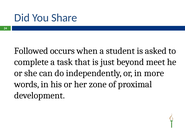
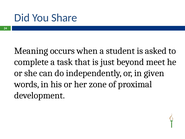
Followed: Followed -> Meaning
more: more -> given
